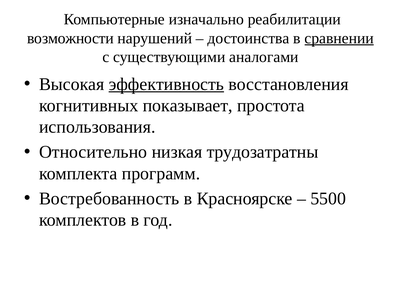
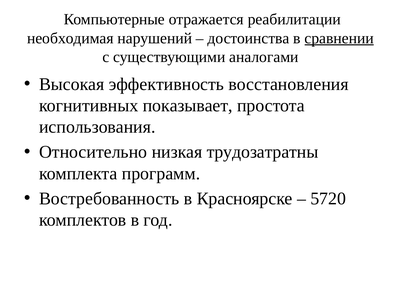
изначально: изначально -> отражается
возможности: возможности -> необходимая
эффективность underline: present -> none
5500: 5500 -> 5720
